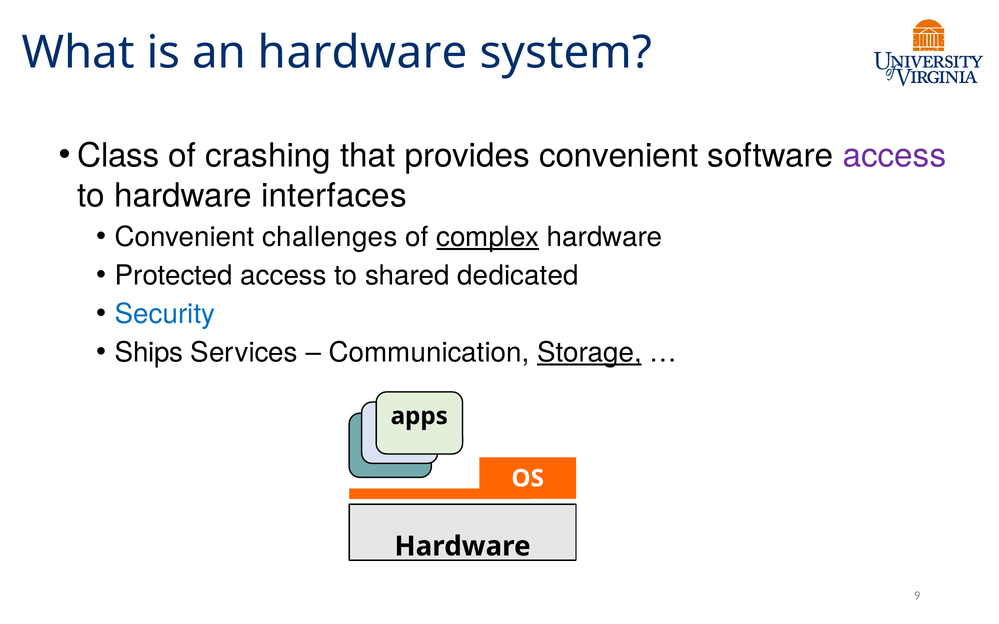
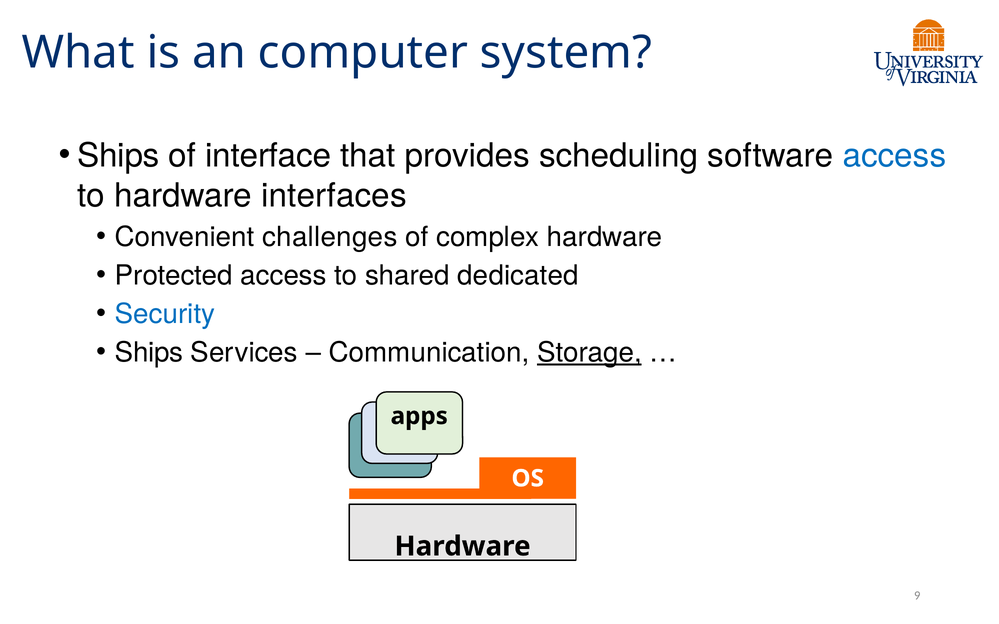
an hardware: hardware -> computer
Class at (118, 156): Class -> Ships
crashing: crashing -> interface
provides convenient: convenient -> scheduling
access at (894, 156) colour: purple -> blue
complex underline: present -> none
